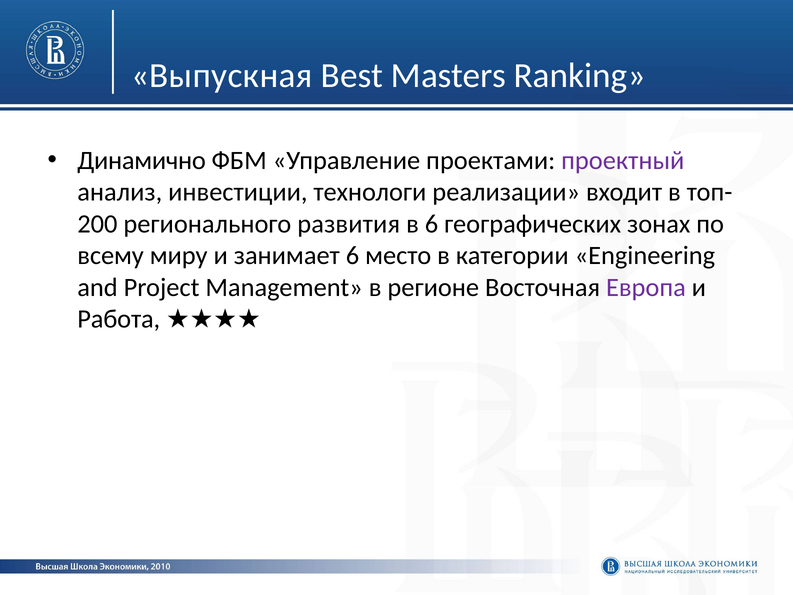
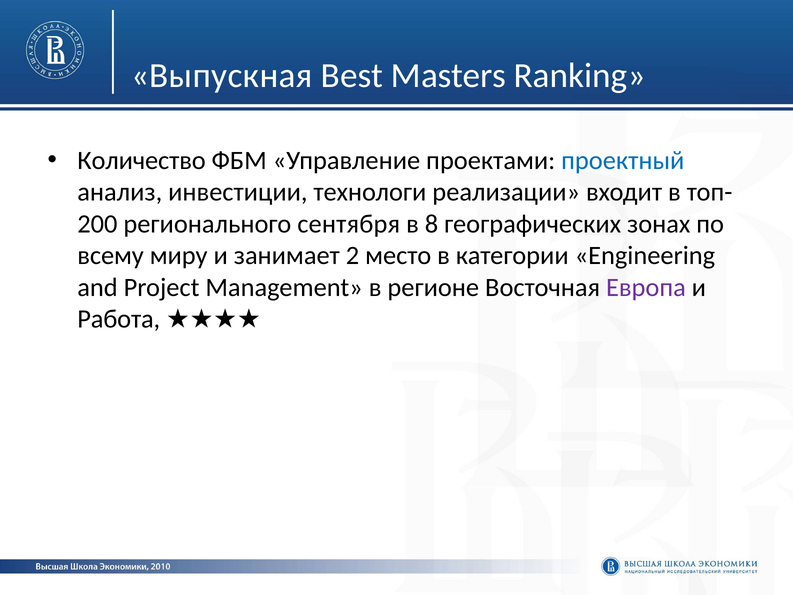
Динамично: Динамично -> Количество
проектный colour: purple -> blue
развития: развития -> сентября
в 6: 6 -> 8
занимает 6: 6 -> 2
